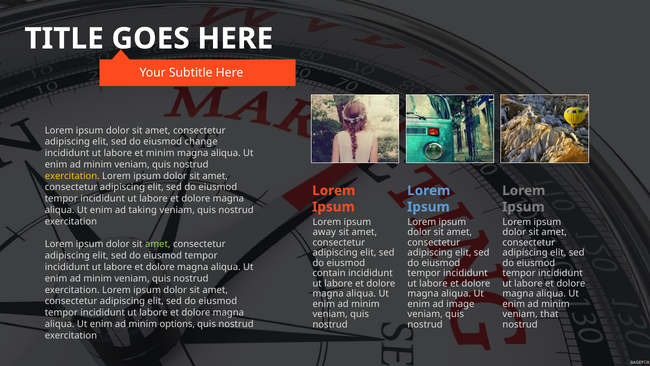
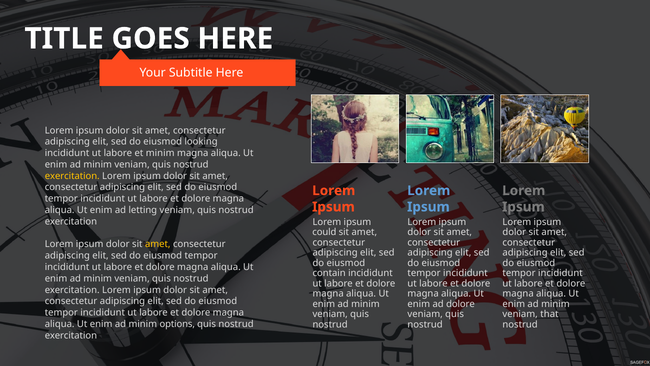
change: change -> looking
taking: taking -> letting
away: away -> could
amet at (158, 244) colour: light green -> yellow
ad image: image -> dolore
